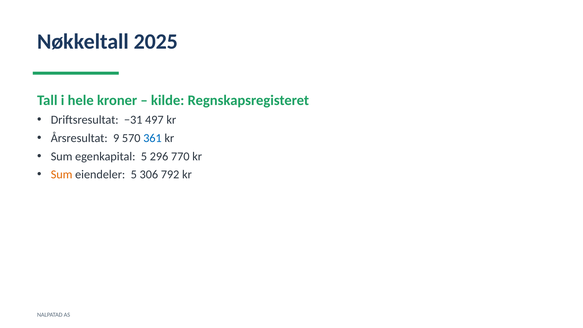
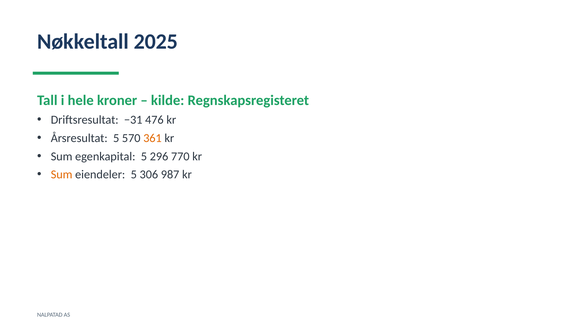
497: 497 -> 476
Årsresultat 9: 9 -> 5
361 colour: blue -> orange
792: 792 -> 987
